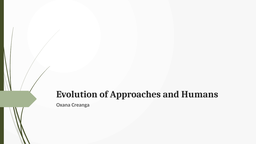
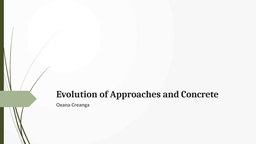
Humans: Humans -> Concrete
